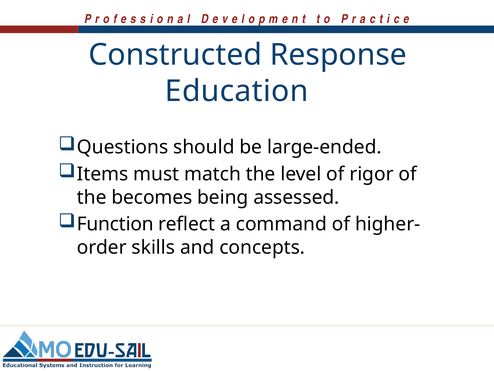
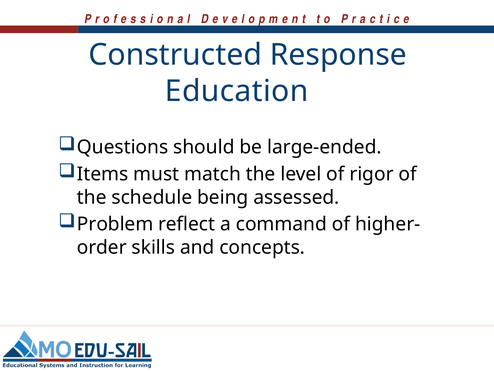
becomes: becomes -> schedule
Function: Function -> Problem
